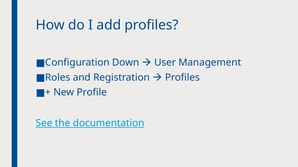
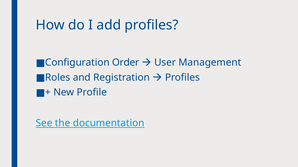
Down: Down -> Order
